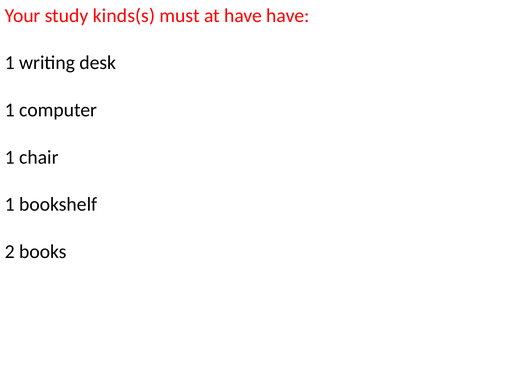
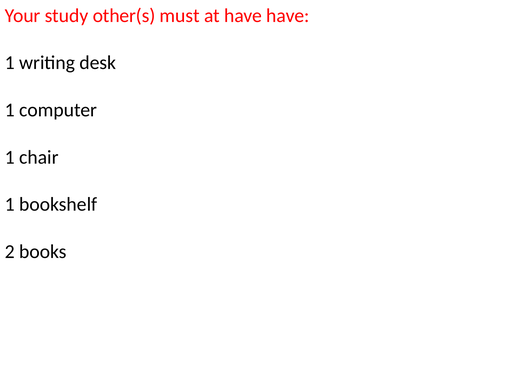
kinds(s: kinds(s -> other(s
